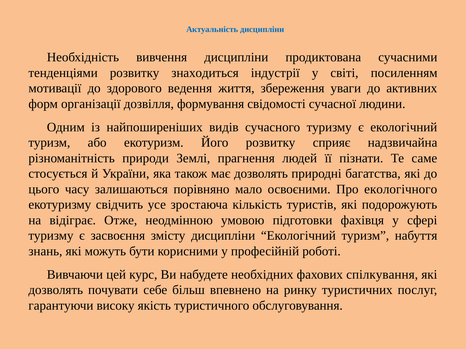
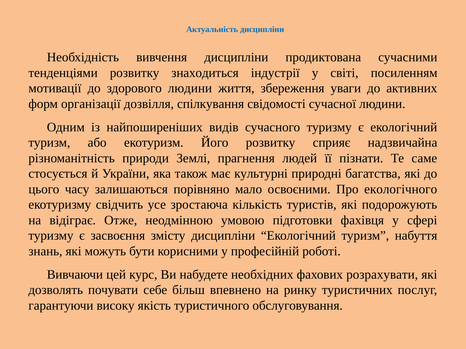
здорового ведення: ведення -> людини
формування: формування -> спілкування
має дозволять: дозволять -> культурні
спілкування: спілкування -> розрахувати
